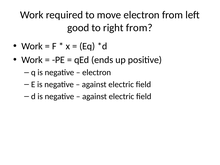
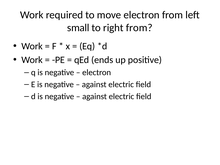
good: good -> small
